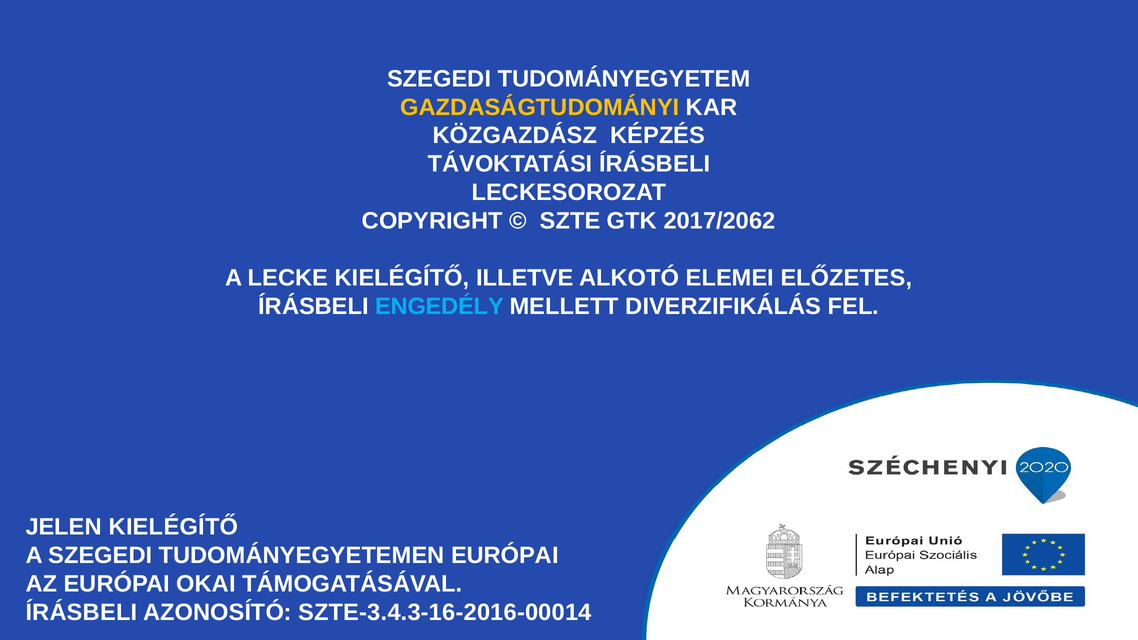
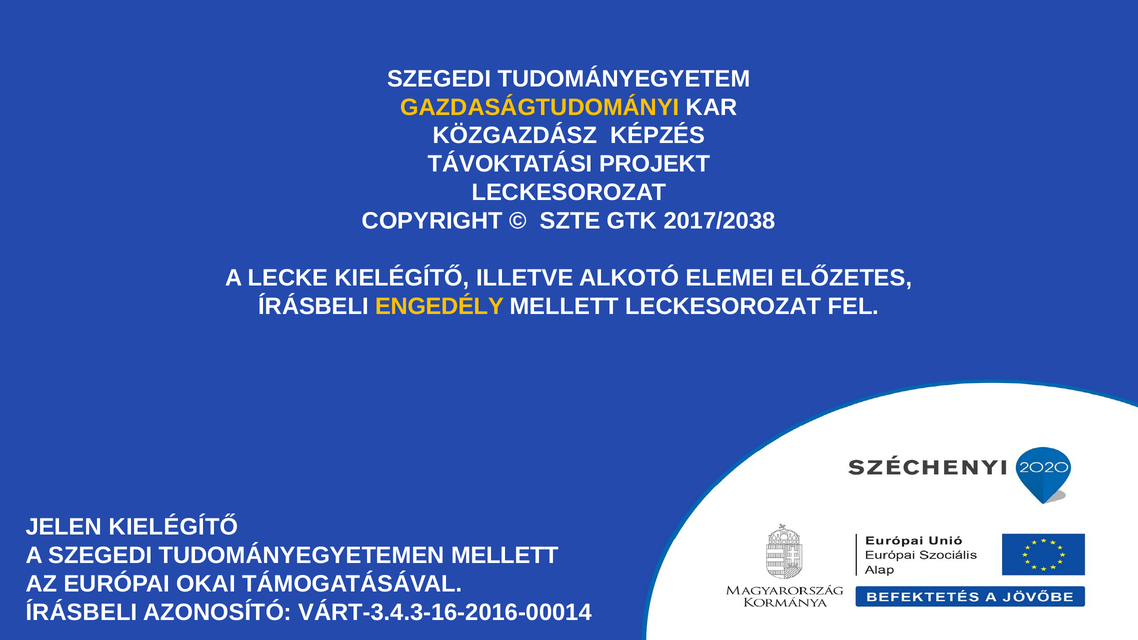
TÁVOKTATÁSI ÍRÁSBELI: ÍRÁSBELI -> PROJEKT
2017/2062: 2017/2062 -> 2017/2038
ENGEDÉLY colour: light blue -> yellow
MELLETT DIVERZIFIKÁLÁS: DIVERZIFIKÁLÁS -> LECKESOROZAT
TUDOMÁNYEGYETEMEN EURÓPAI: EURÓPAI -> MELLETT
SZTE-3.4.3-16-2016-00014: SZTE-3.4.3-16-2016-00014 -> VÁRT-3.4.3-16-2016-00014
